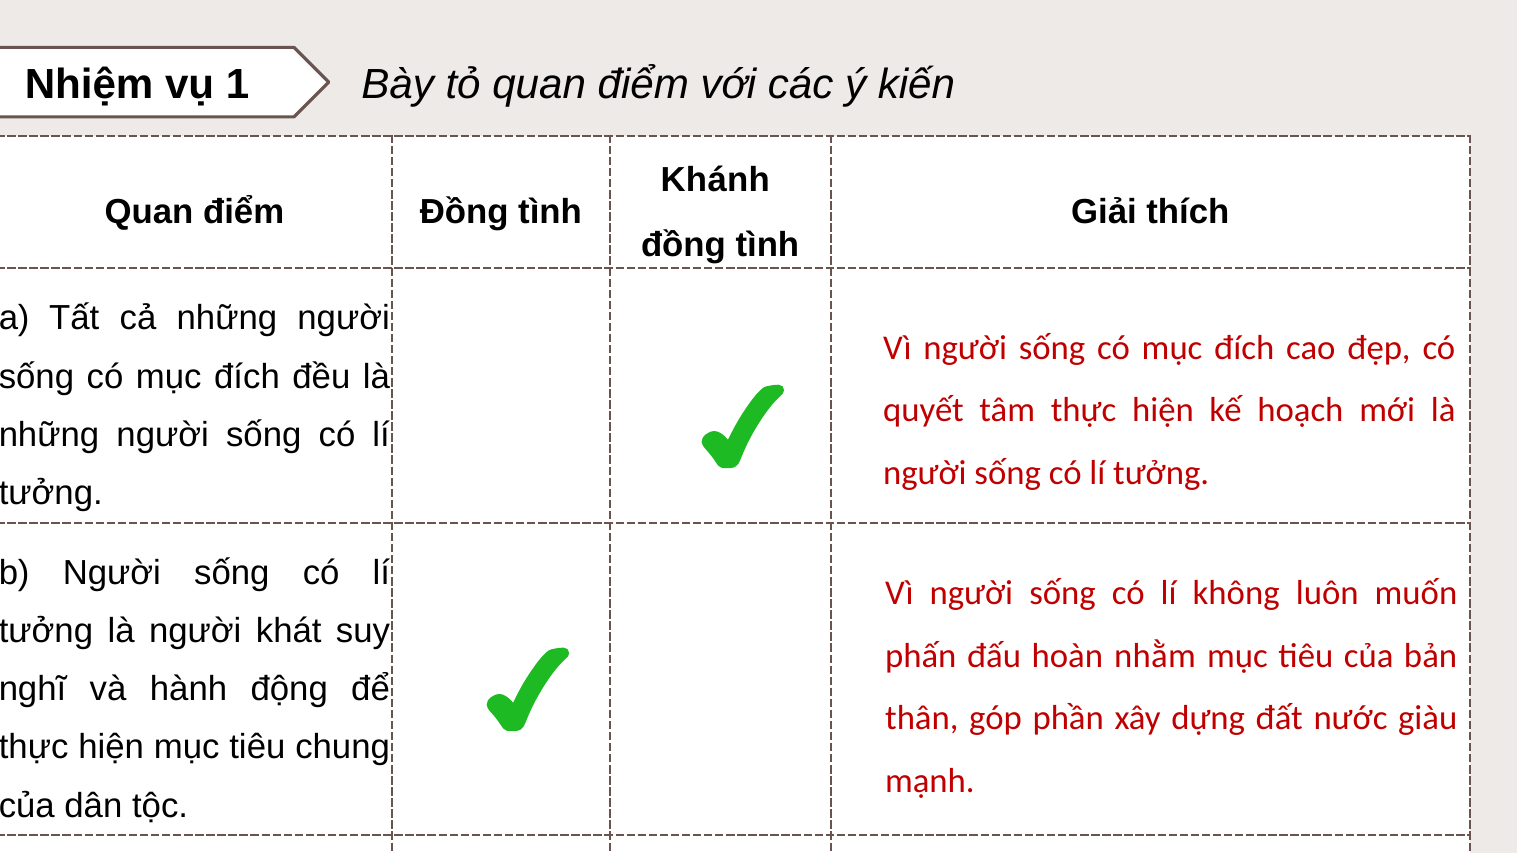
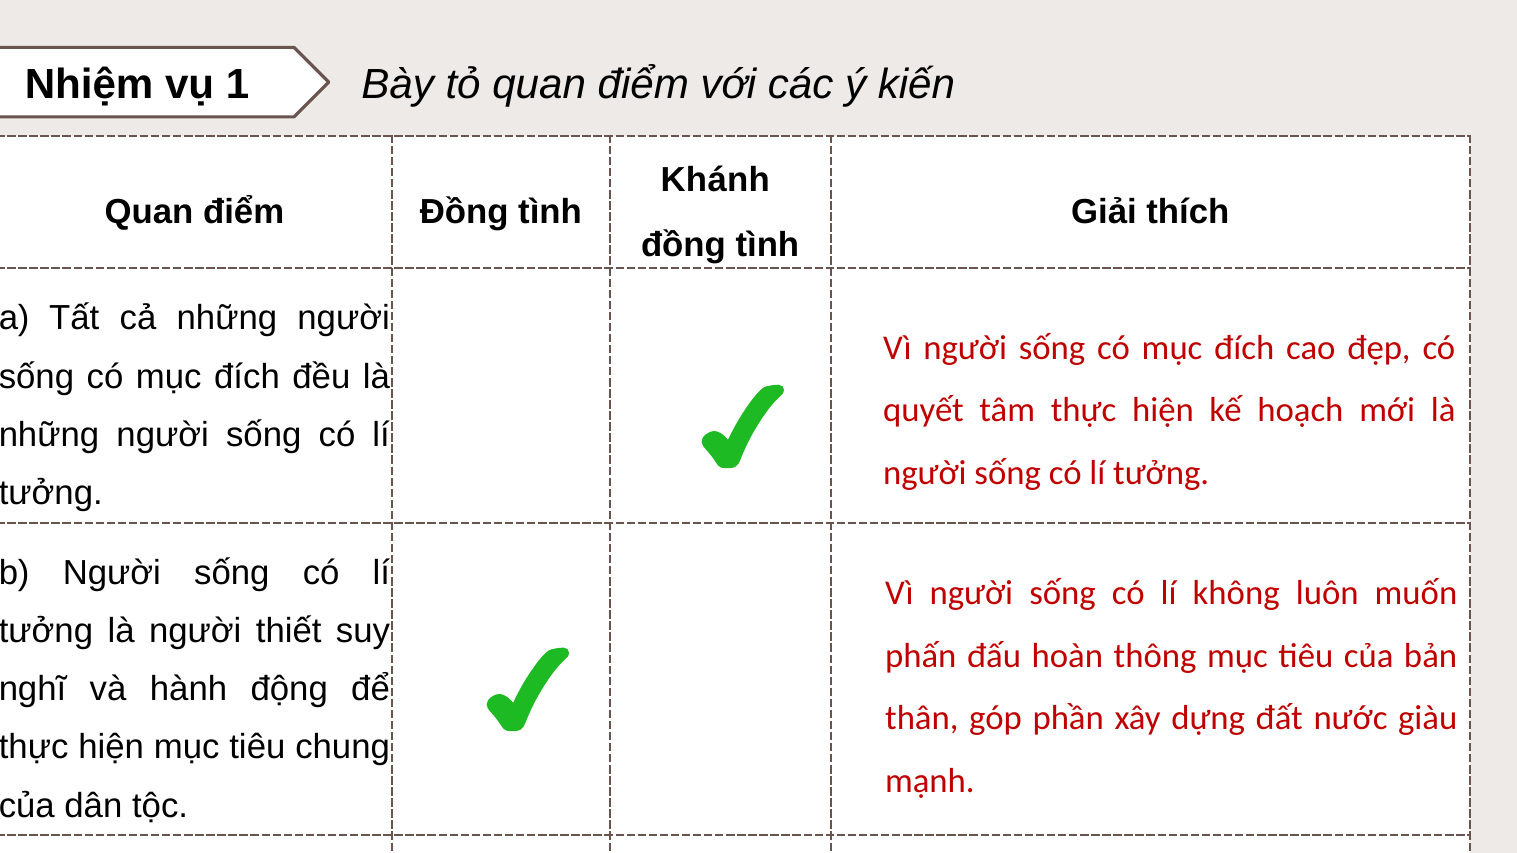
khát: khát -> thiết
nhằm: nhằm -> thông
